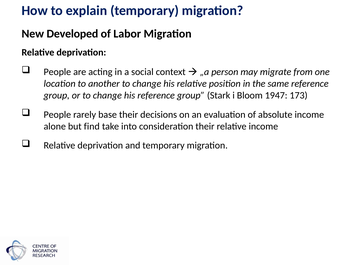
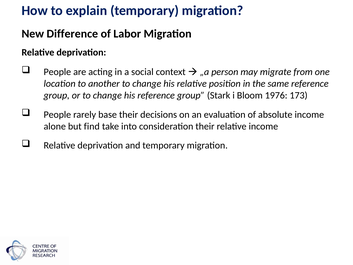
Developed: Developed -> Difference
1947: 1947 -> 1976
